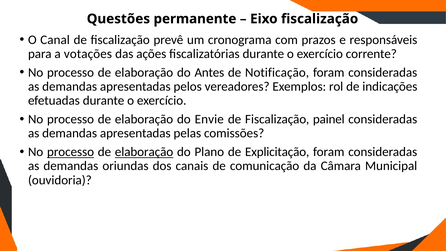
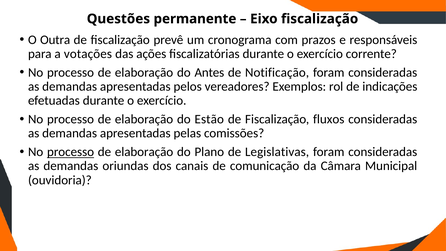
Canal: Canal -> Outra
Envie: Envie -> Estão
painel: painel -> fluxos
elaboração at (144, 152) underline: present -> none
Explicitação: Explicitação -> Legislativas
